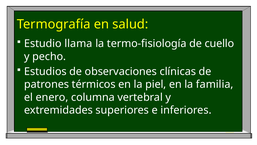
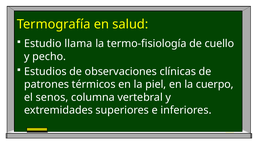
familia: familia -> cuerpo
enero: enero -> senos
